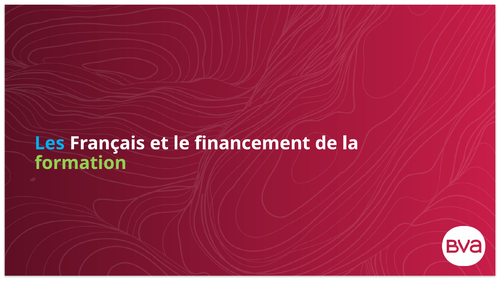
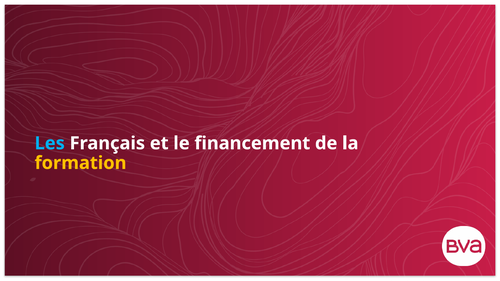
formation colour: light green -> yellow
